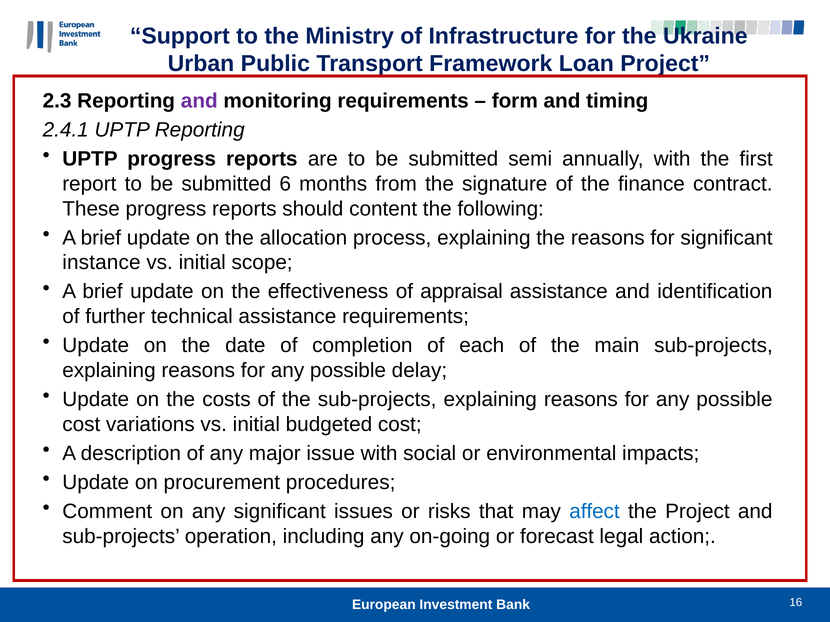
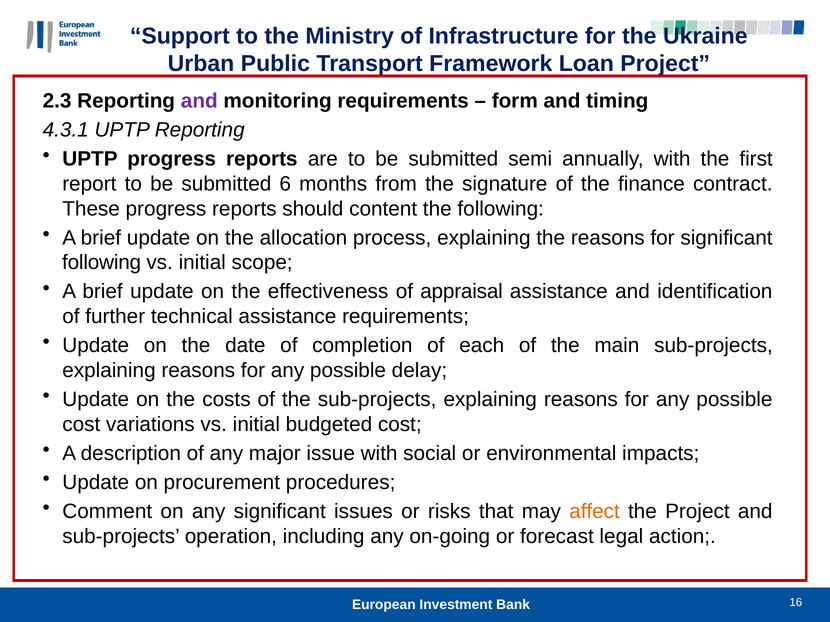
2.4.1: 2.4.1 -> 4.3.1
instance at (101, 263): instance -> following
affect colour: blue -> orange
